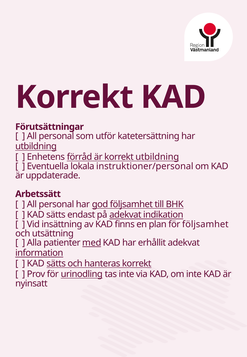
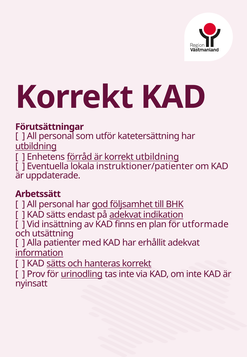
instruktioner/personal: instruktioner/personal -> instruktioner/patienter
för följsamhet: följsamhet -> utformade
med underline: present -> none
